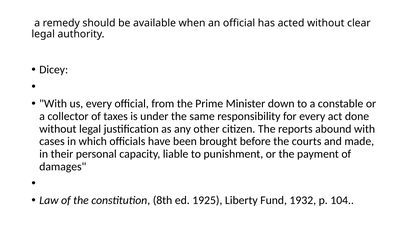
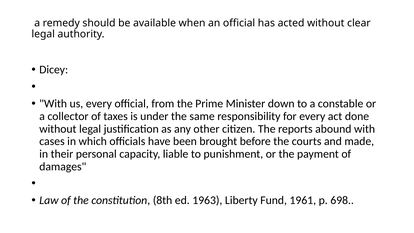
1925: 1925 -> 1963
1932: 1932 -> 1961
104: 104 -> 698
